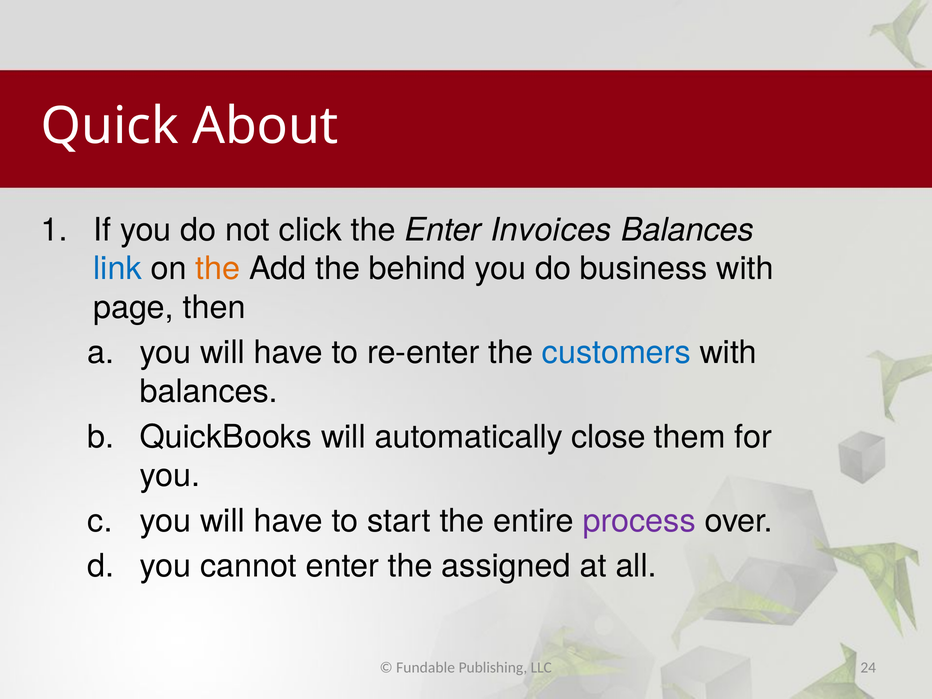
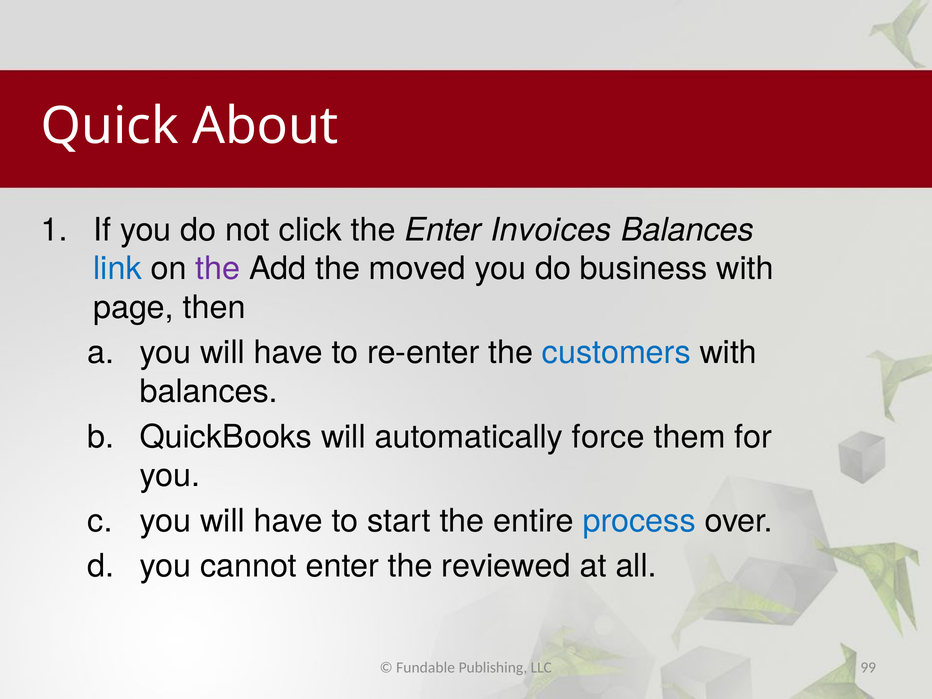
the at (218, 269) colour: orange -> purple
behind: behind -> moved
close: close -> force
process colour: purple -> blue
assigned: assigned -> reviewed
24: 24 -> 99
